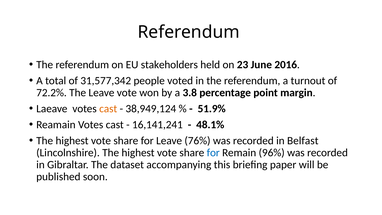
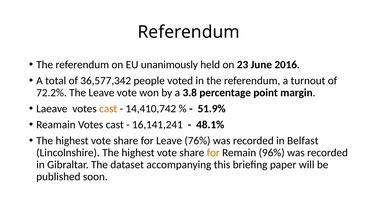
stakeholders: stakeholders -> unanimously
31,577,342: 31,577,342 -> 36,577,342
38,949,124: 38,949,124 -> 14,410,742
for at (213, 153) colour: blue -> orange
